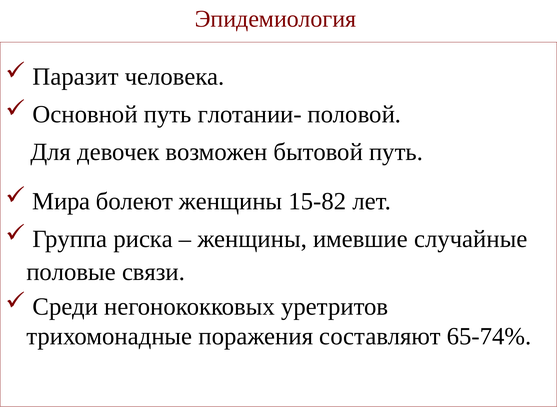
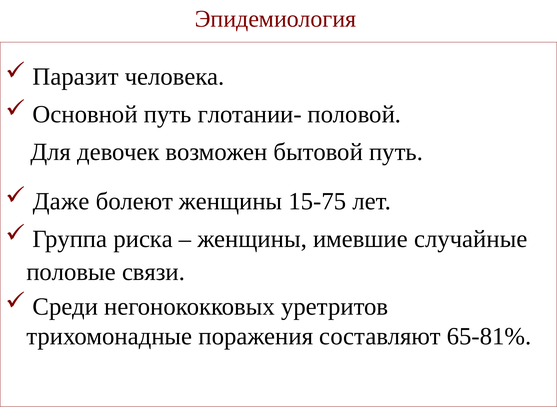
Мира: Мира -> Даже
15-82: 15-82 -> 15-75
65-74%: 65-74% -> 65-81%
